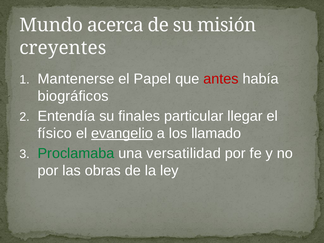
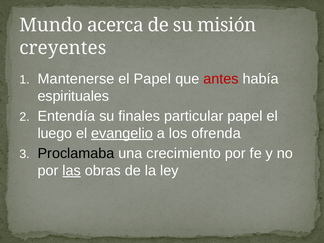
biográficos: biográficos -> espirituales
particular llegar: llegar -> papel
físico: físico -> luego
llamado: llamado -> ofrenda
Proclamaba colour: green -> black
versatilidad: versatilidad -> crecimiento
las underline: none -> present
